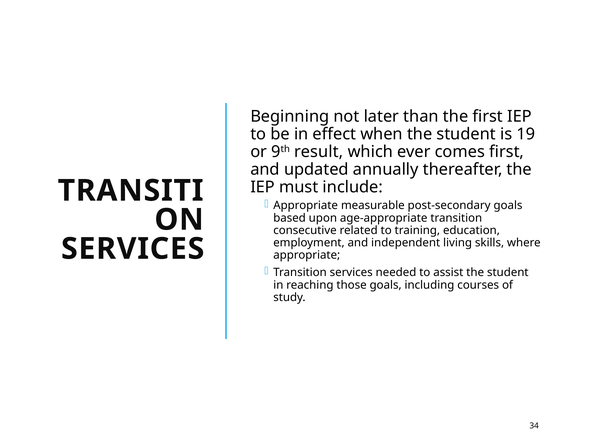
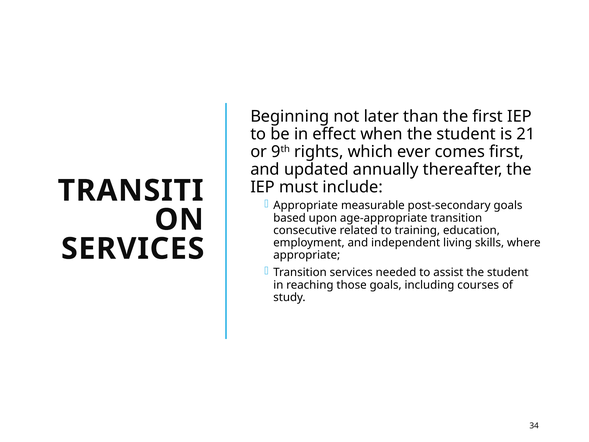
19: 19 -> 21
result: result -> rights
